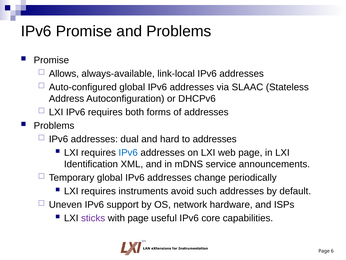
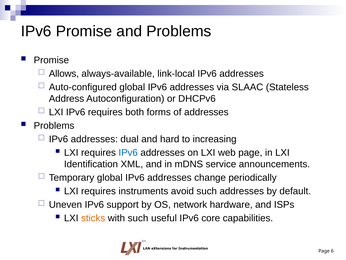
to addresses: addresses -> increasing
sticks colour: purple -> orange
with page: page -> such
